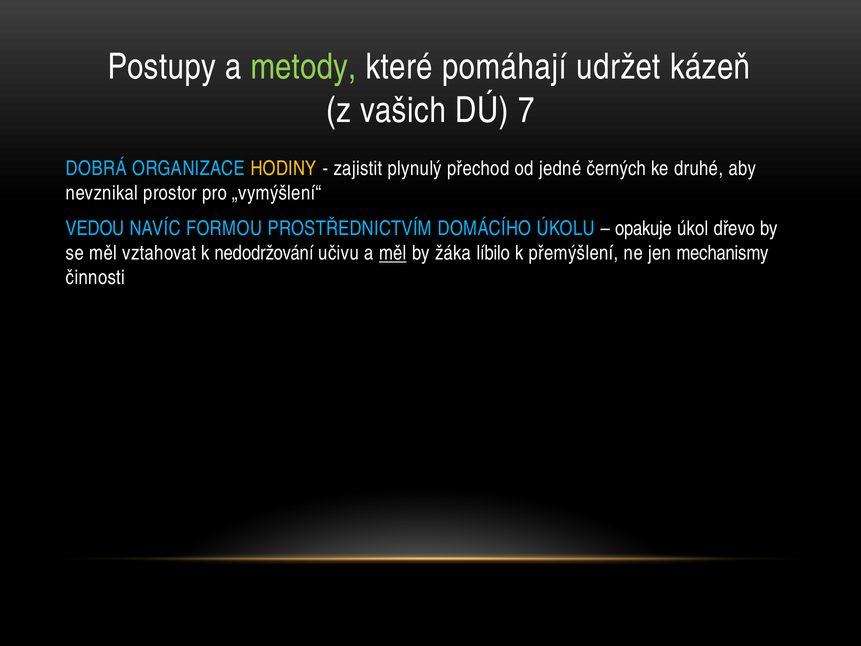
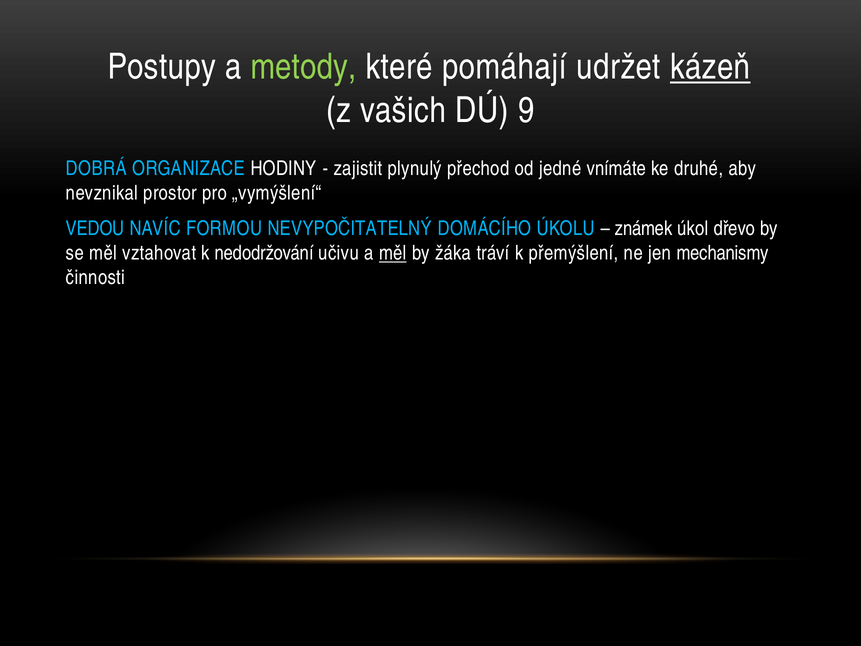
kázeň underline: none -> present
7: 7 -> 9
HODINY colour: yellow -> white
černých: černých -> vnímáte
PROSTŘEDNICTVÍM: PROSTŘEDNICTVÍM -> NEVYPOČITATELNÝ
opakuje: opakuje -> známek
líbilo: líbilo -> tráví
